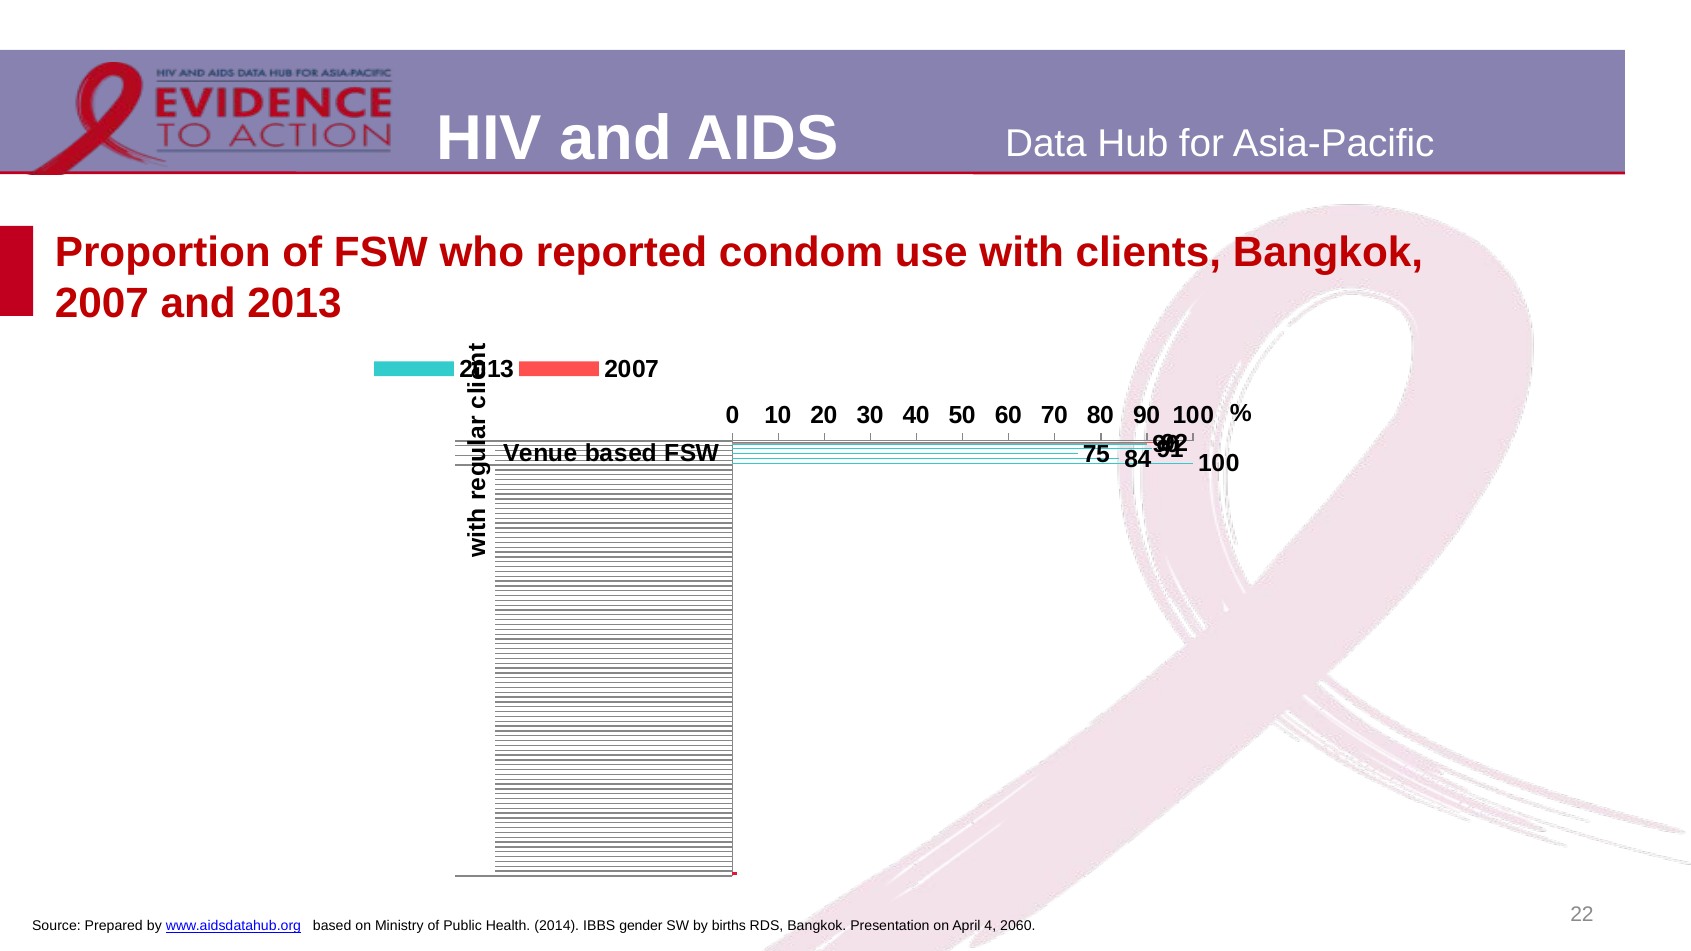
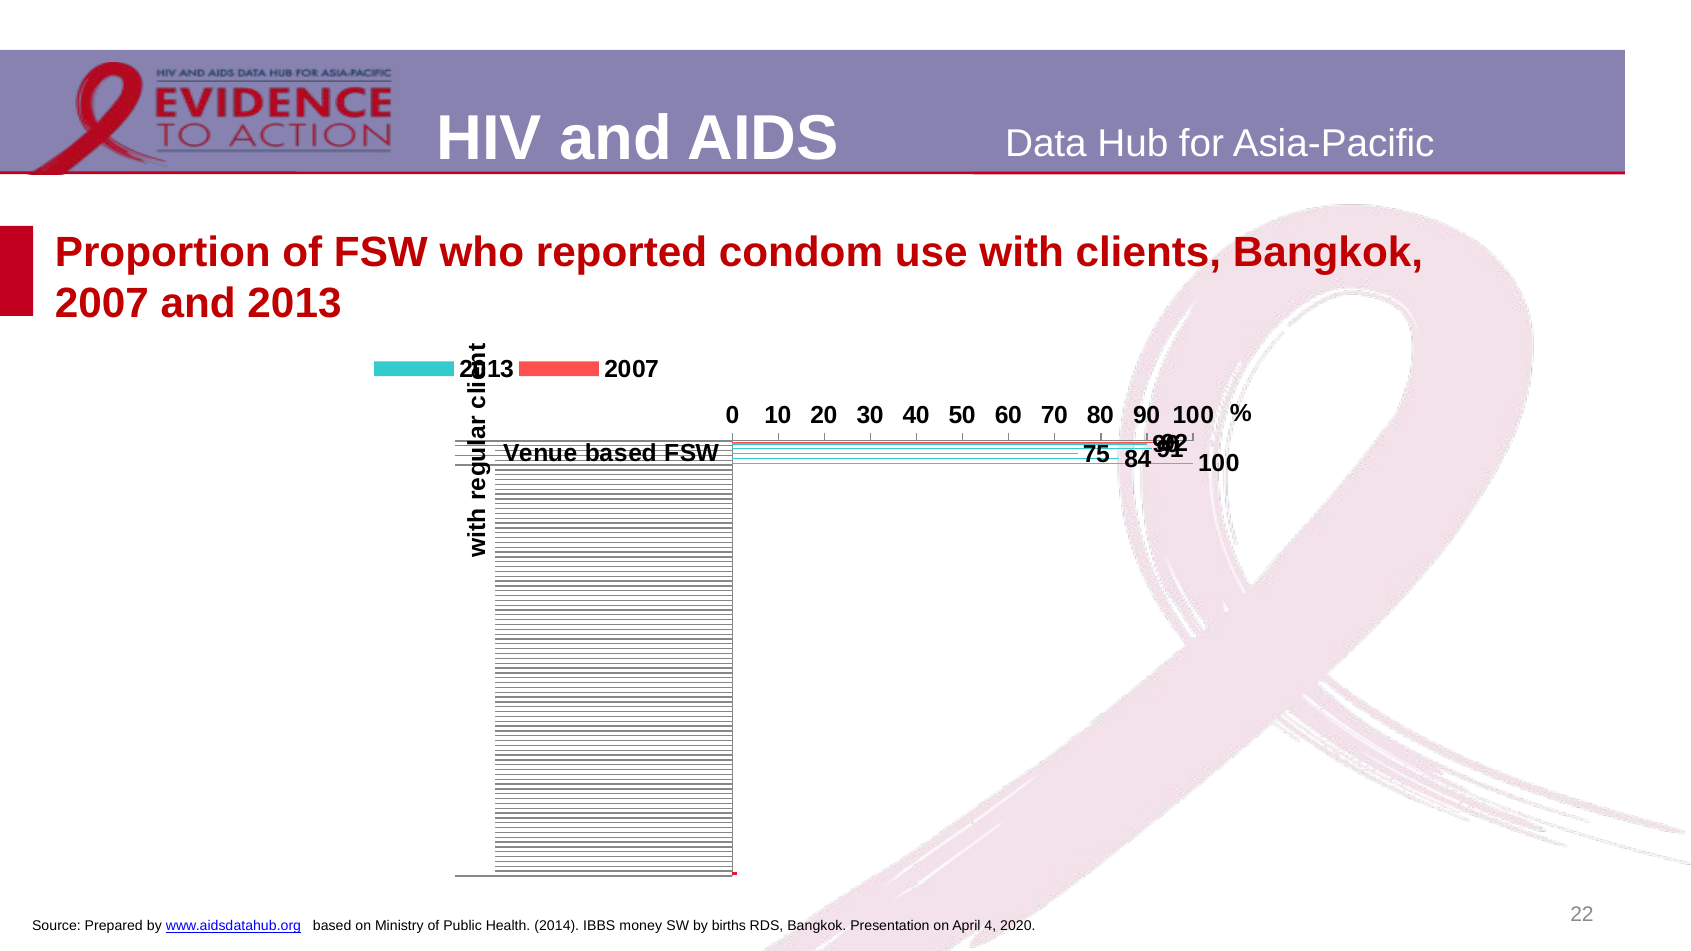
gender: gender -> money
2060: 2060 -> 2020
